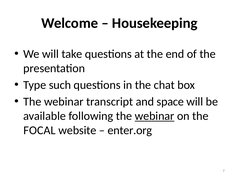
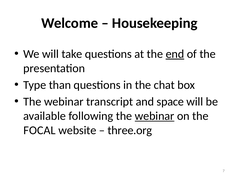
end underline: none -> present
such: such -> than
enter.org: enter.org -> three.org
